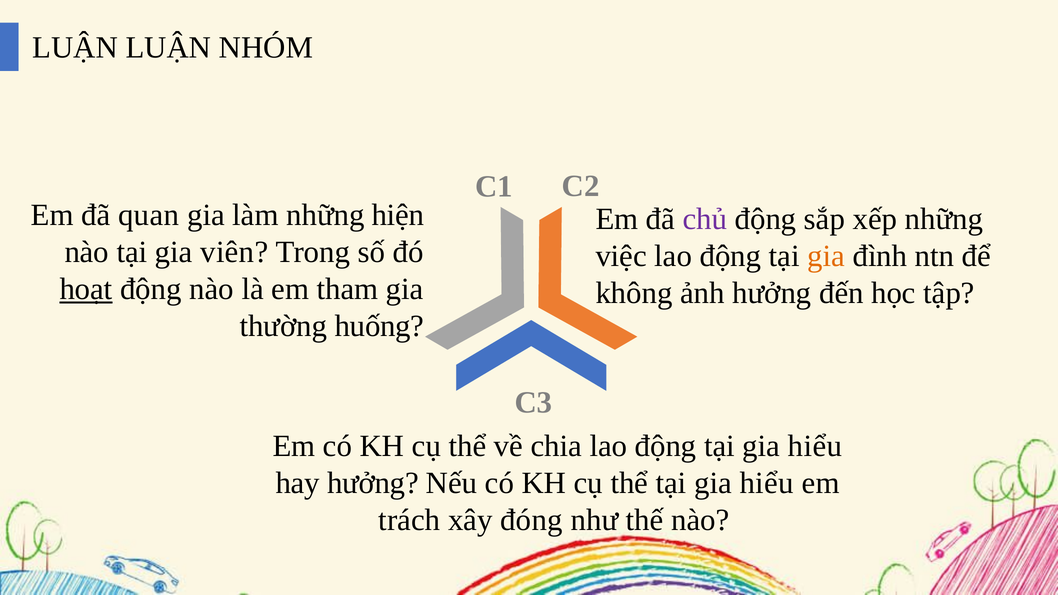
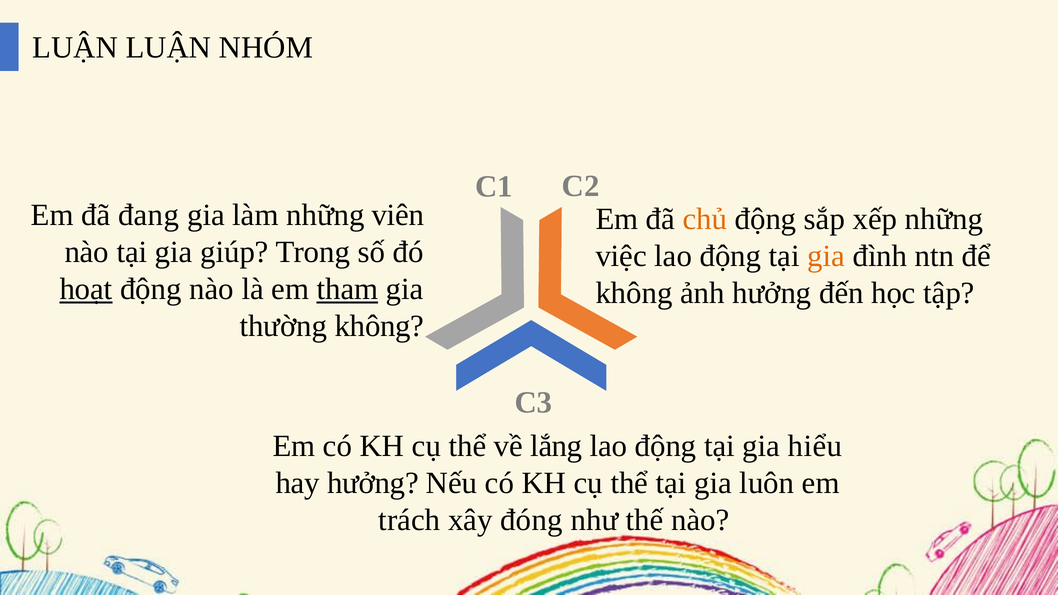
quan: quan -> đang
hiện: hiện -> viên
chủ colour: purple -> orange
viên: viên -> giúp
tham underline: none -> present
thường huống: huống -> không
chia: chia -> lắng
thể tại gia hiểu: hiểu -> luôn
